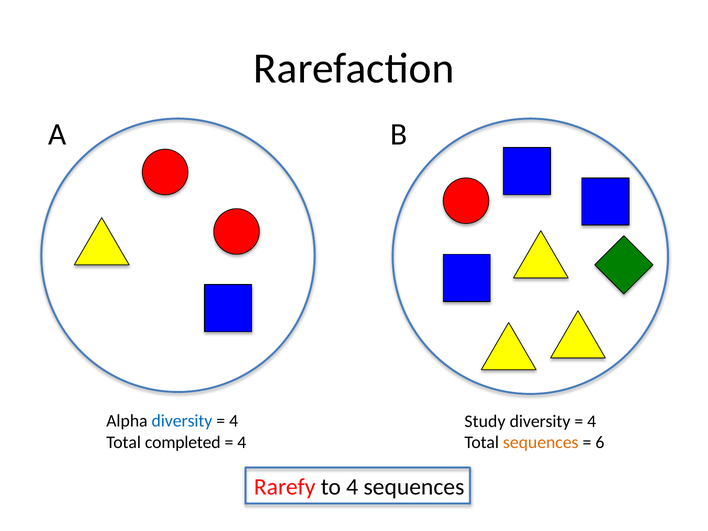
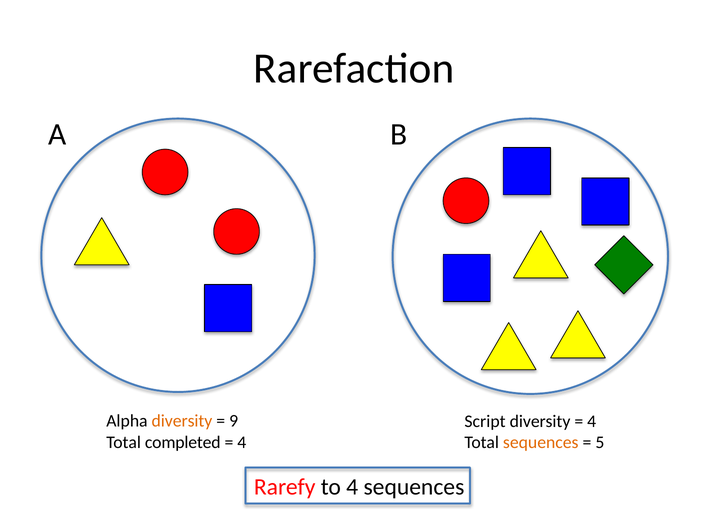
diversity at (182, 421) colour: blue -> orange
4 at (234, 421): 4 -> 9
Study: Study -> Script
6: 6 -> 5
